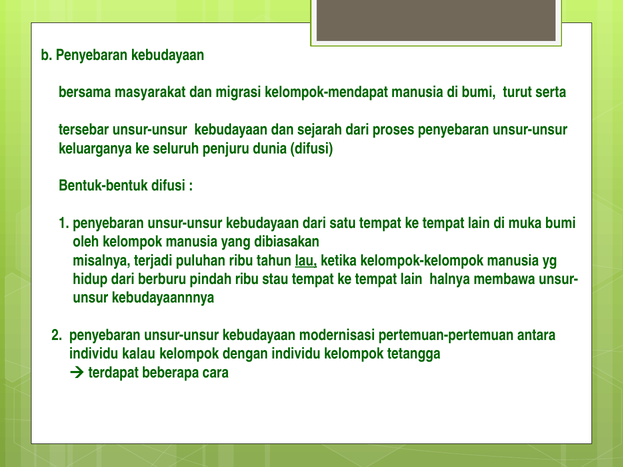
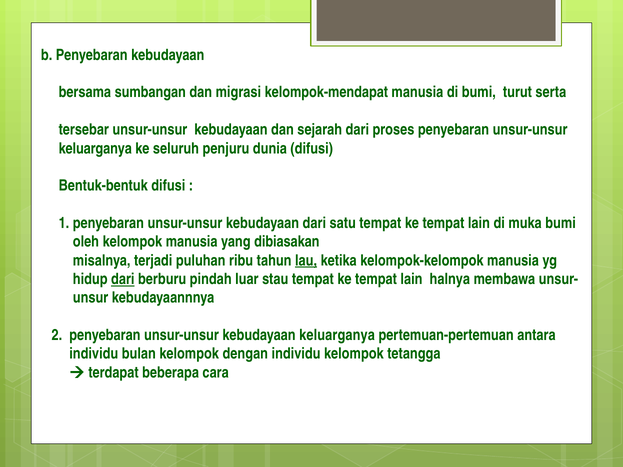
masyarakat: masyarakat -> sumbangan
dari at (123, 279) underline: none -> present
pindah ribu: ribu -> luar
kebudayaan modernisasi: modernisasi -> keluarganya
kalau: kalau -> bulan
